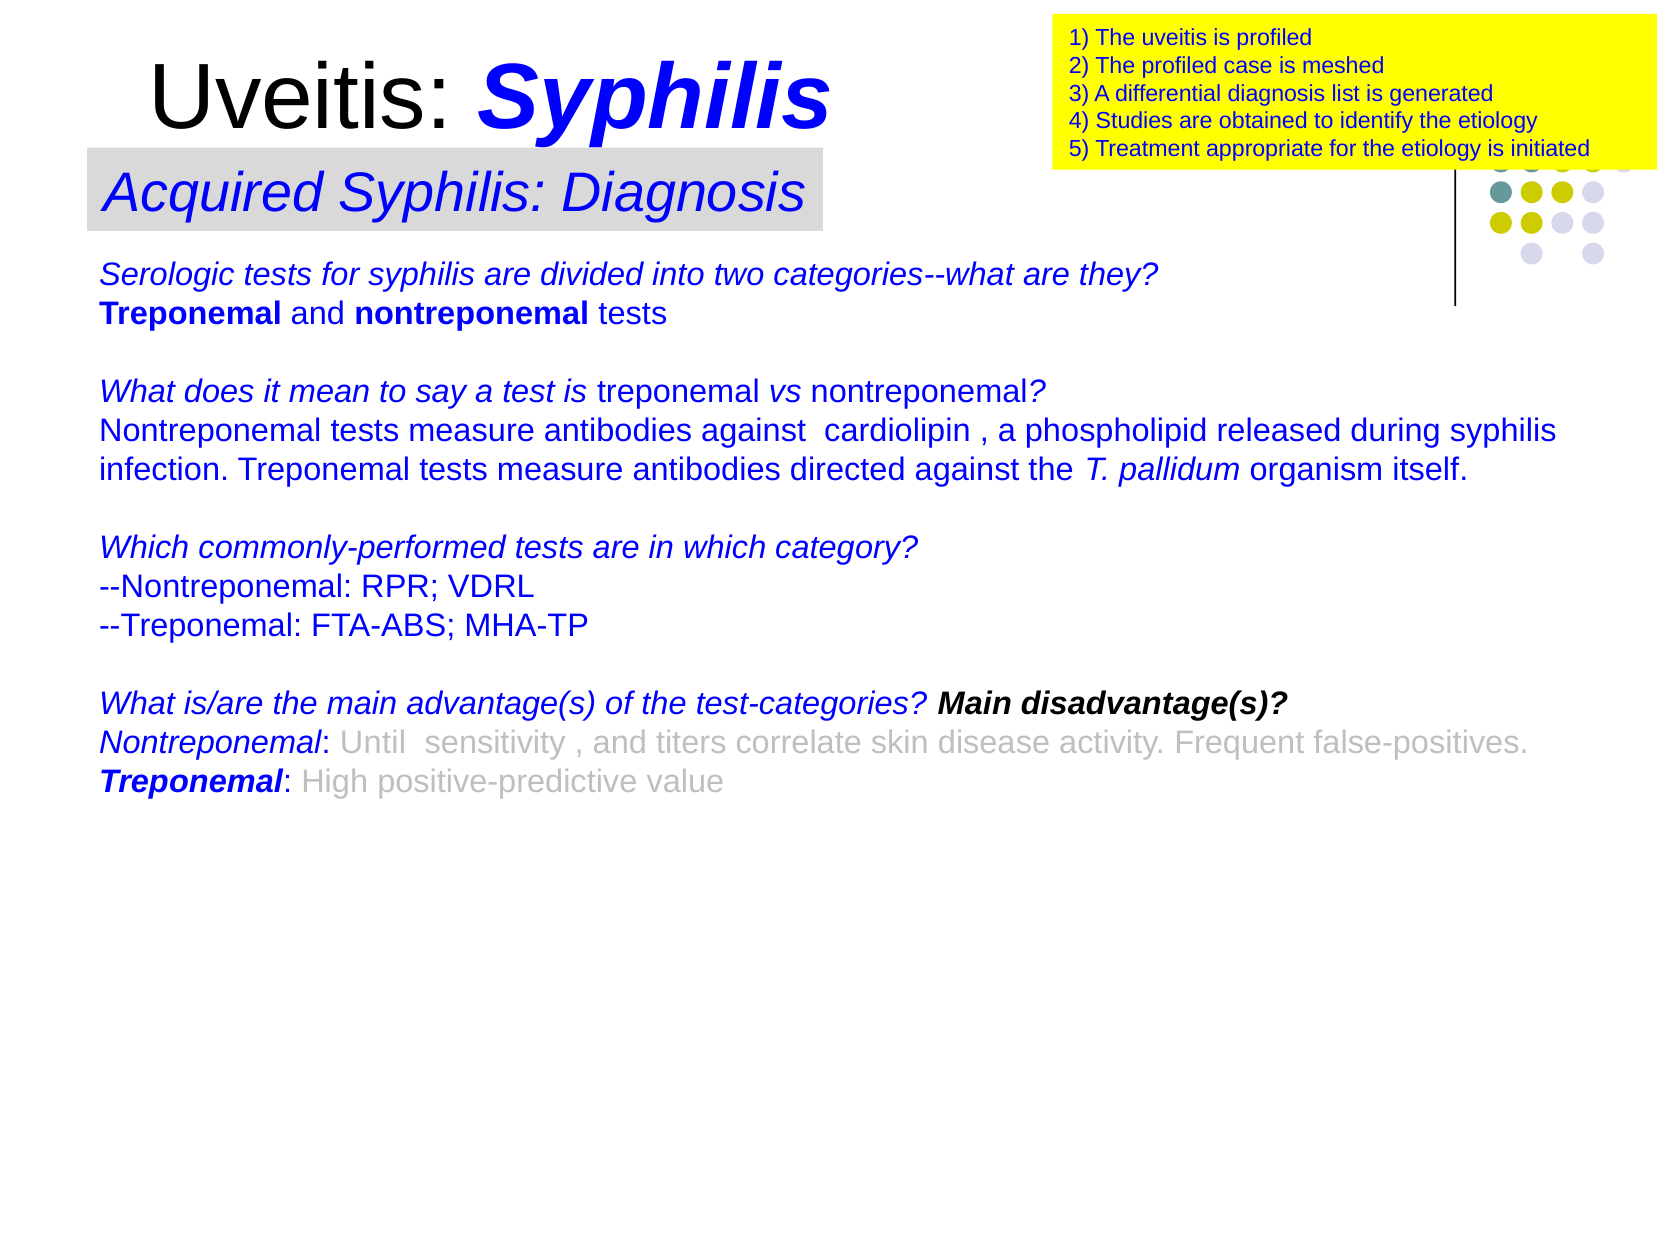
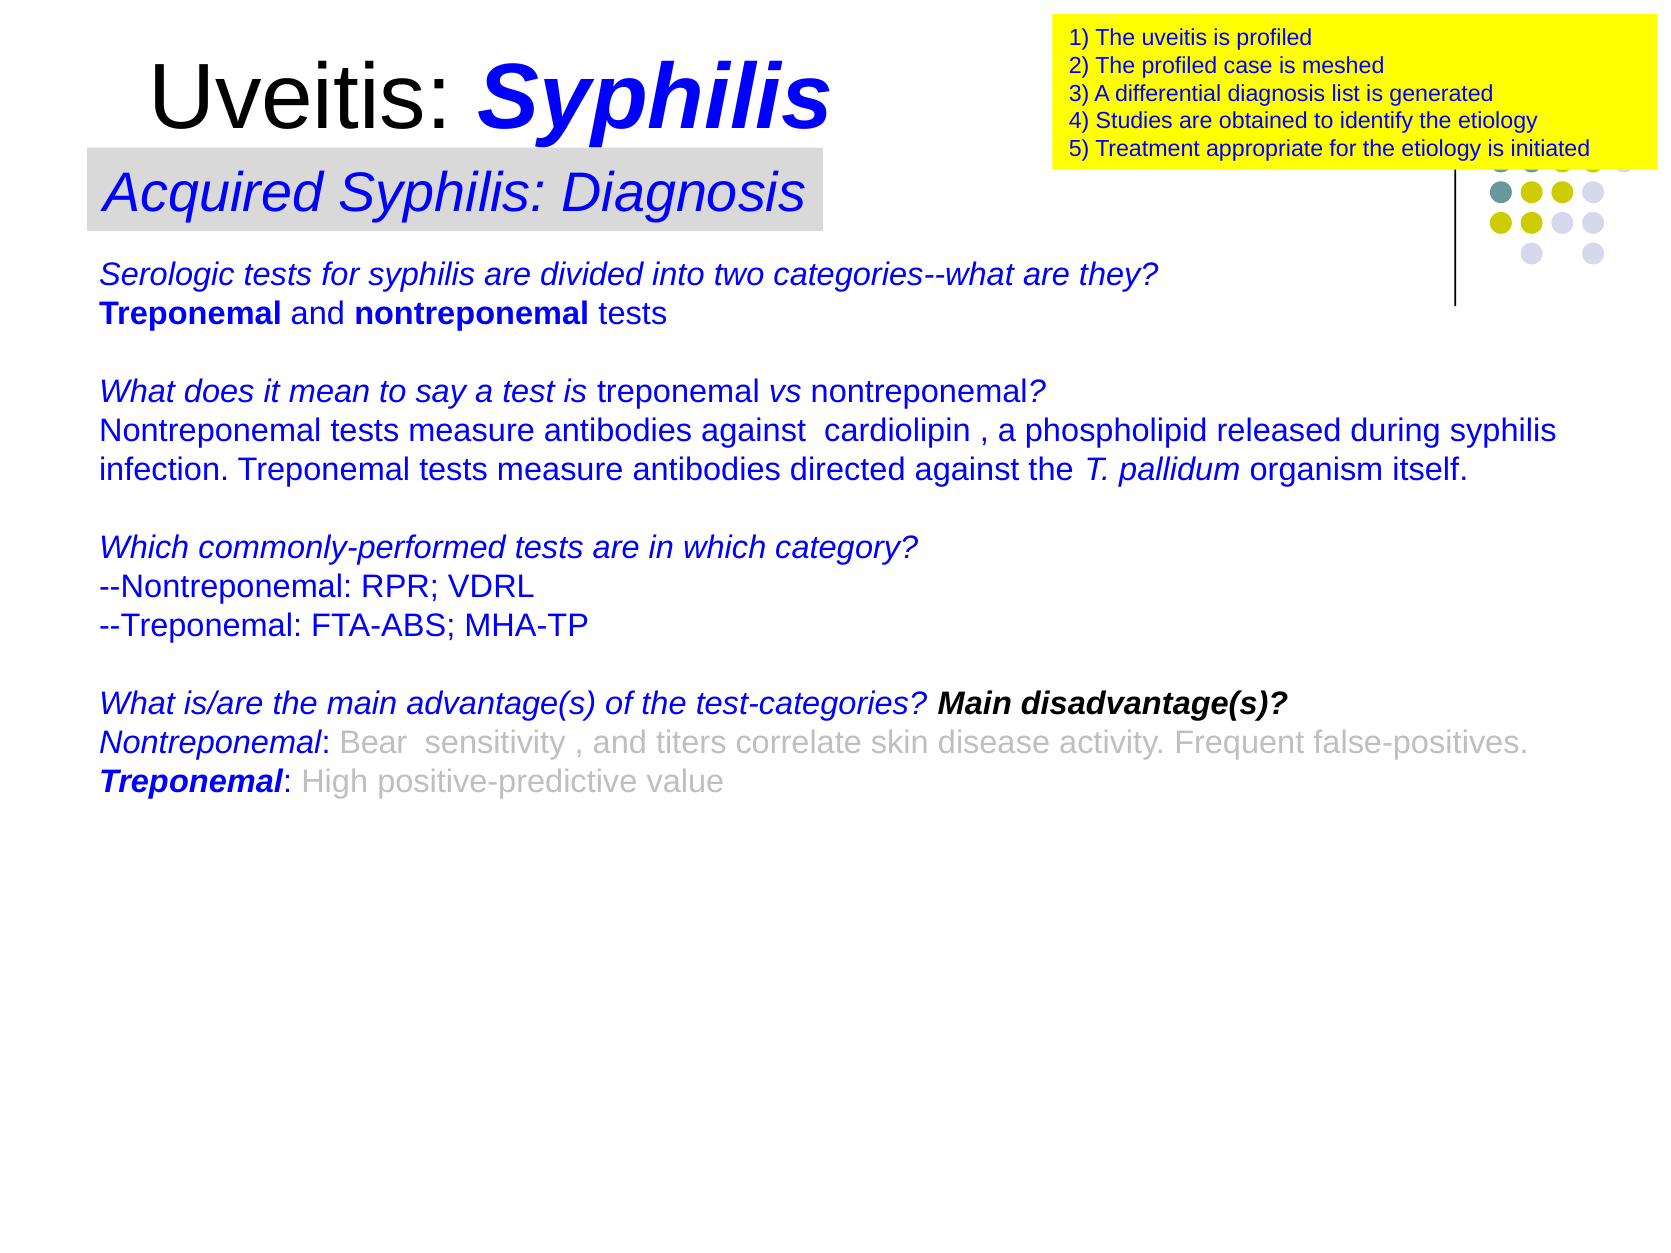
Until: Until -> Bear
